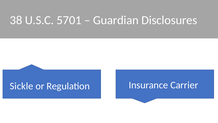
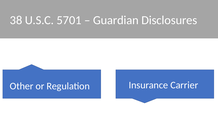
Sickle: Sickle -> Other
